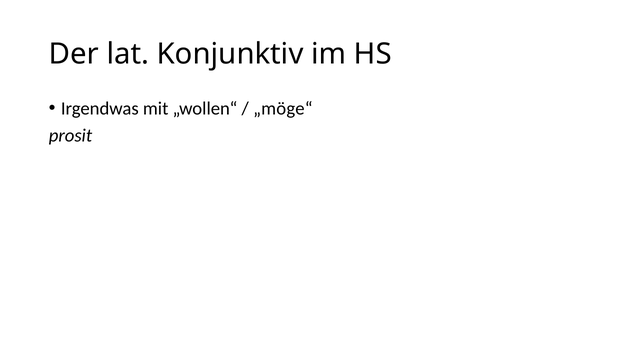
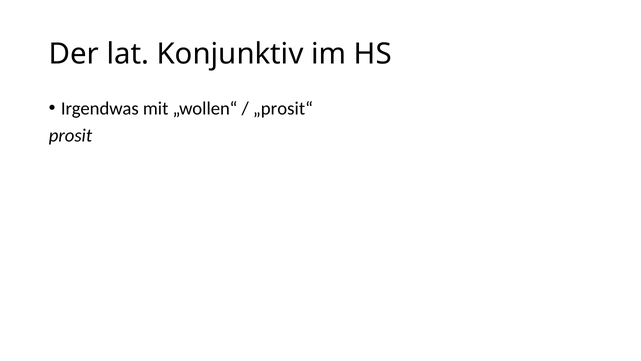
„möge“: „möge“ -> „prosit“
